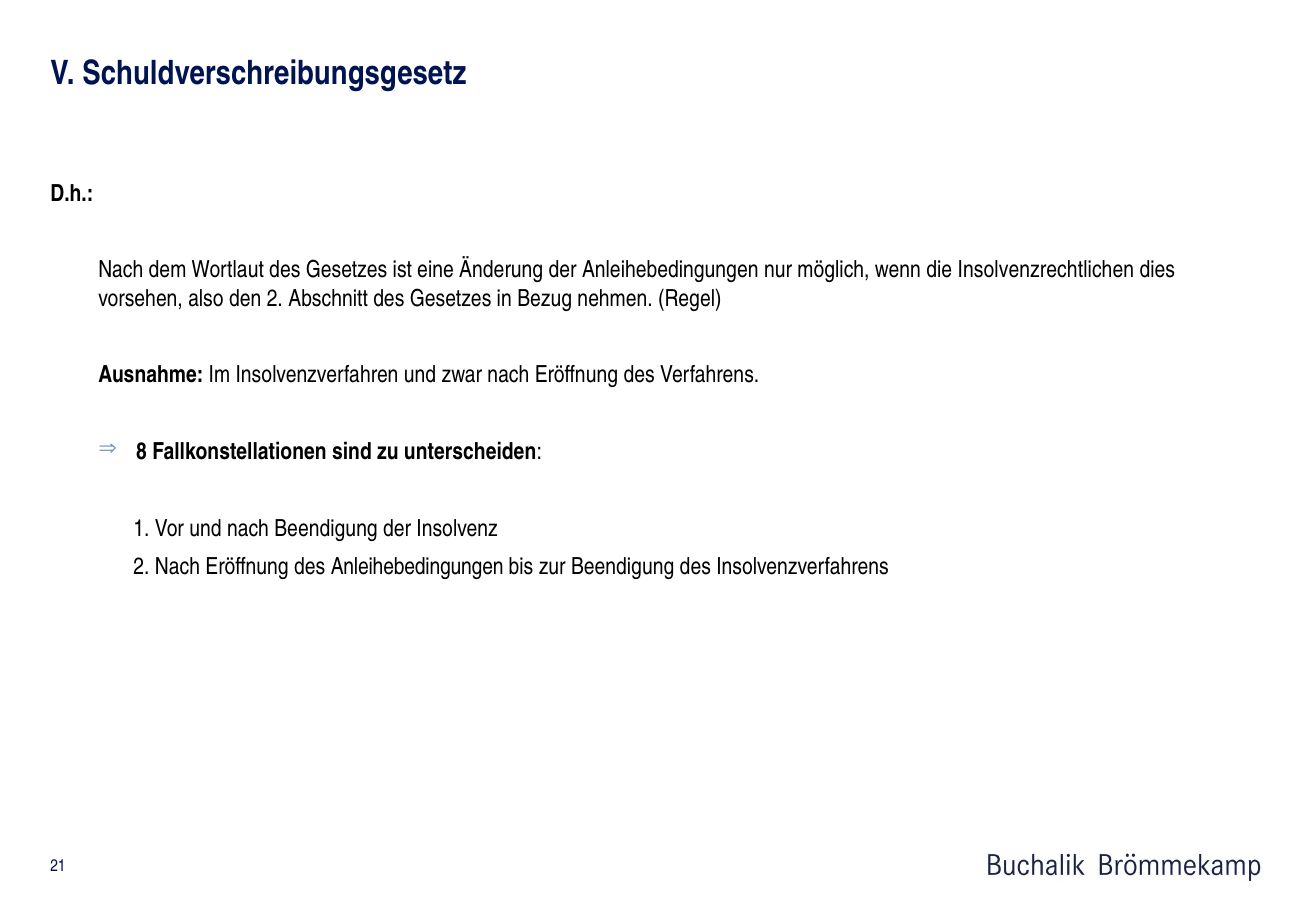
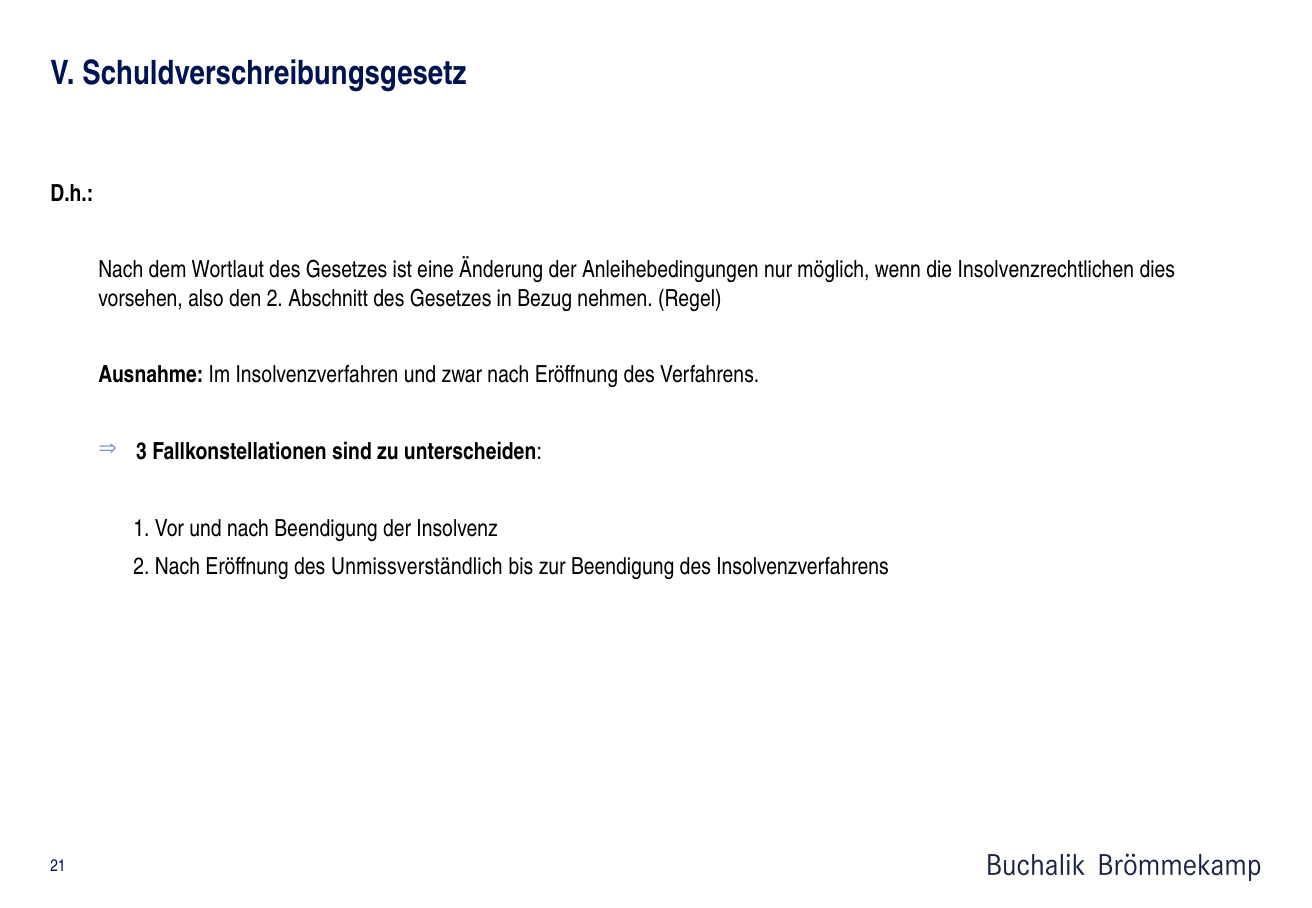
8: 8 -> 3
des Anleihebedingungen: Anleihebedingungen -> Unmissverständlich
